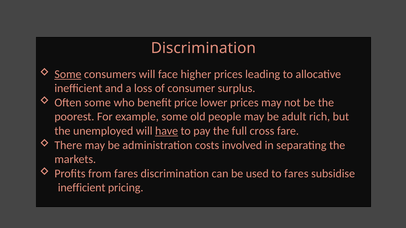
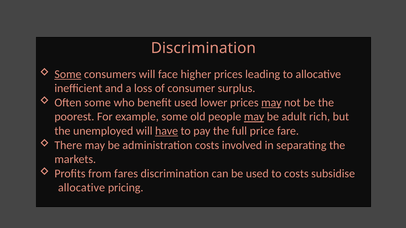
benefit price: price -> used
may at (271, 103) underline: none -> present
may at (254, 117) underline: none -> present
cross: cross -> price
to fares: fares -> costs
inefficient at (82, 188): inefficient -> allocative
